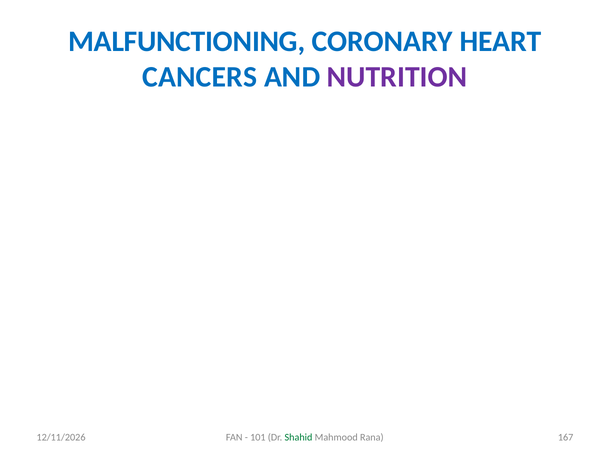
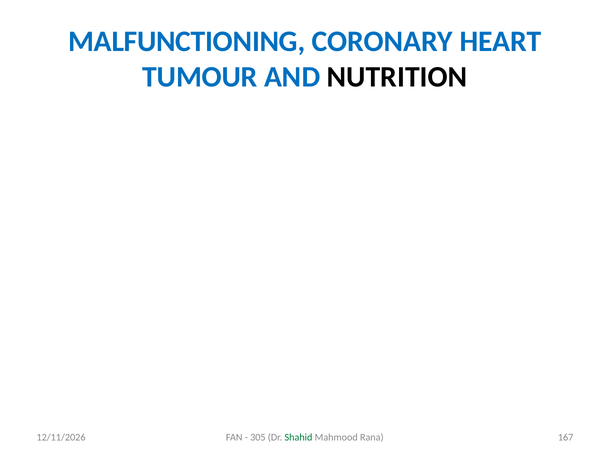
CANCERS: CANCERS -> TUMOUR
NUTRITION colour: purple -> black
101: 101 -> 305
